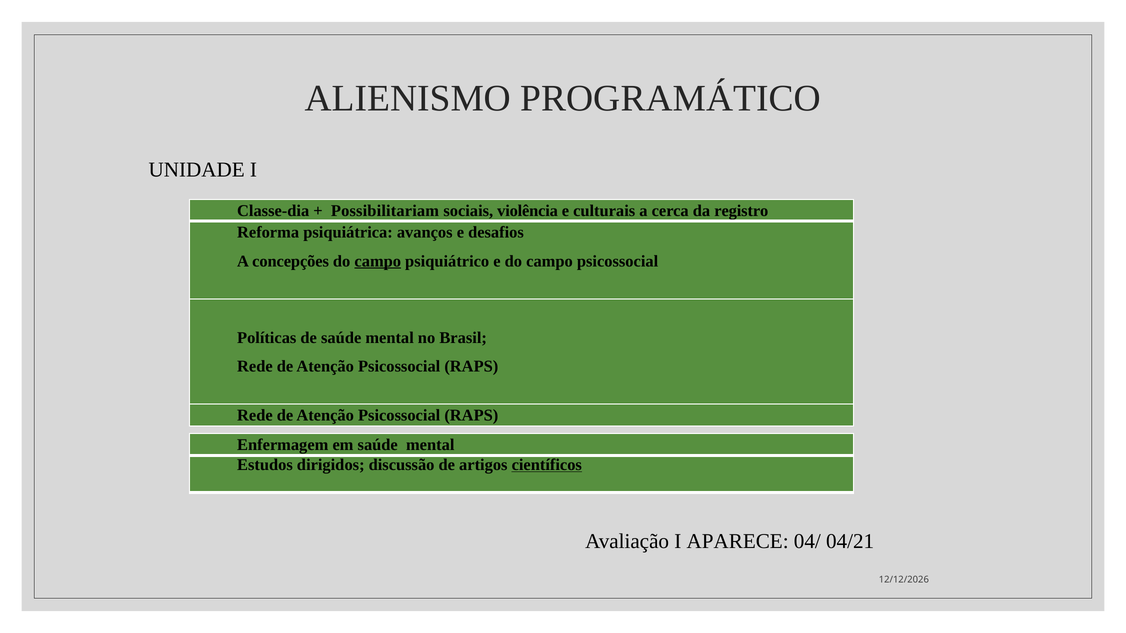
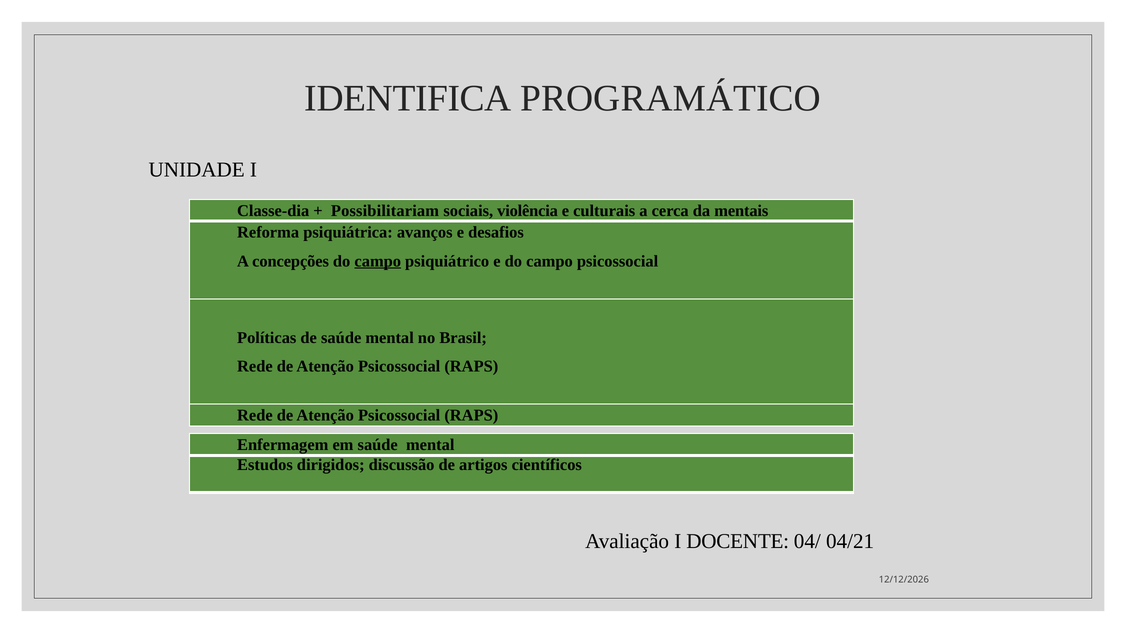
ALIENISMO: ALIENISMO -> IDENTIFICA
registro: registro -> mentais
científicos underline: present -> none
APARECE: APARECE -> DOCENTE
